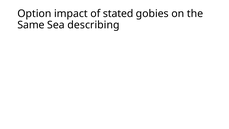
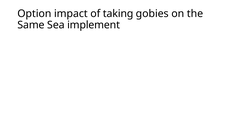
stated: stated -> taking
describing: describing -> implement
